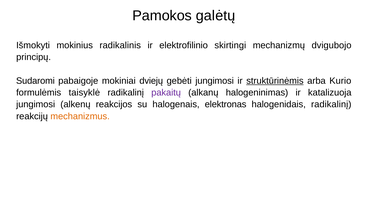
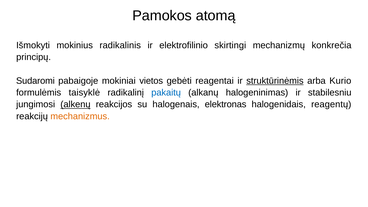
galėtų: galėtų -> atomą
dvigubojo: dvigubojo -> konkrečia
dviejų: dviejų -> vietos
gebėti jungimosi: jungimosi -> reagentai
pakaitų colour: purple -> blue
katalizuoja: katalizuoja -> stabilesniu
alkenų underline: none -> present
halogenidais radikalinį: radikalinį -> reagentų
